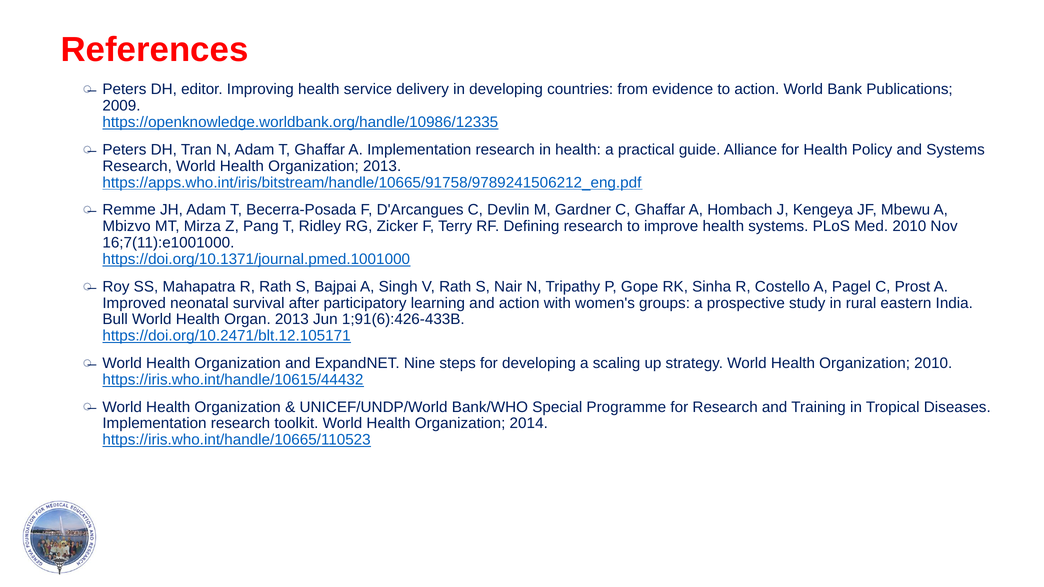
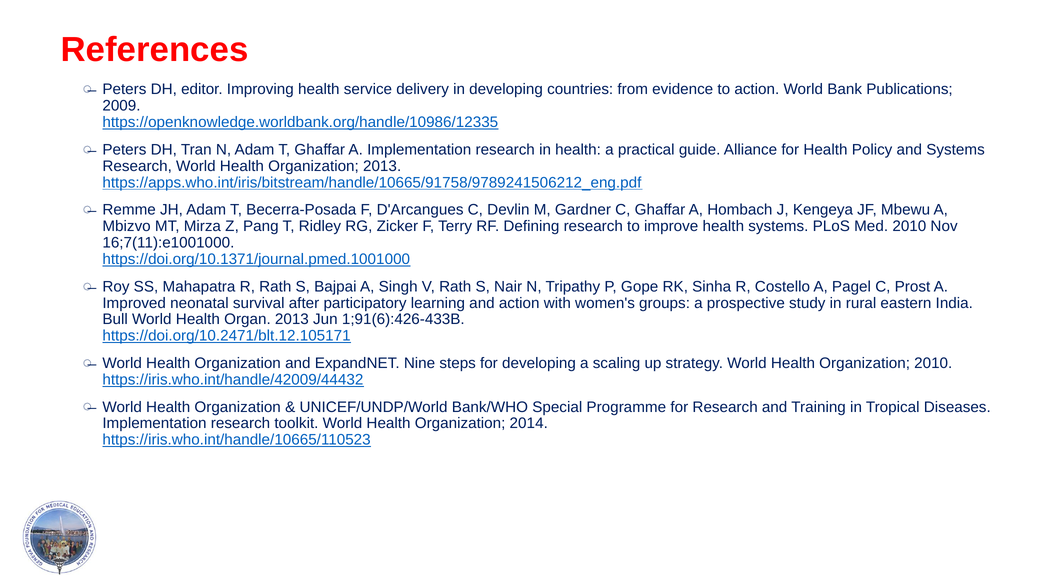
https://iris.who.int/handle/10615/44432: https://iris.who.int/handle/10615/44432 -> https://iris.who.int/handle/42009/44432
